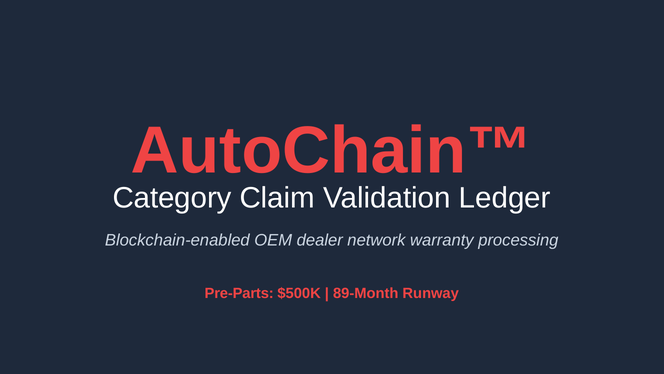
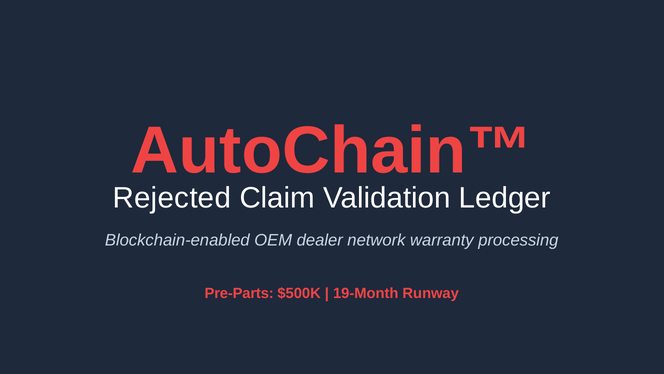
Category: Category -> Rejected
89-Month: 89-Month -> 19-Month
